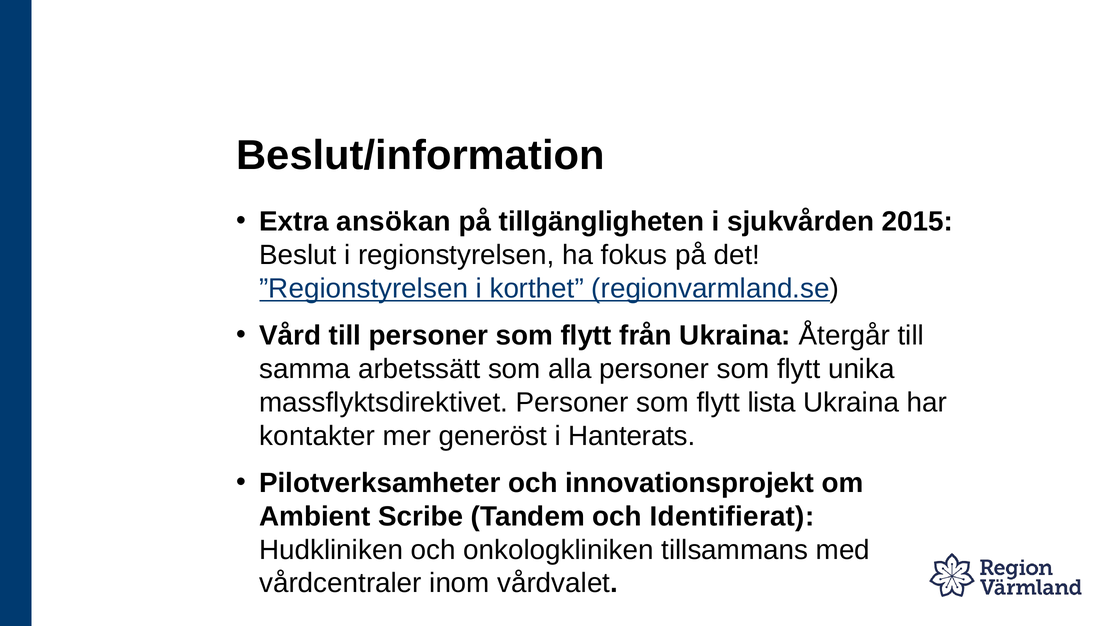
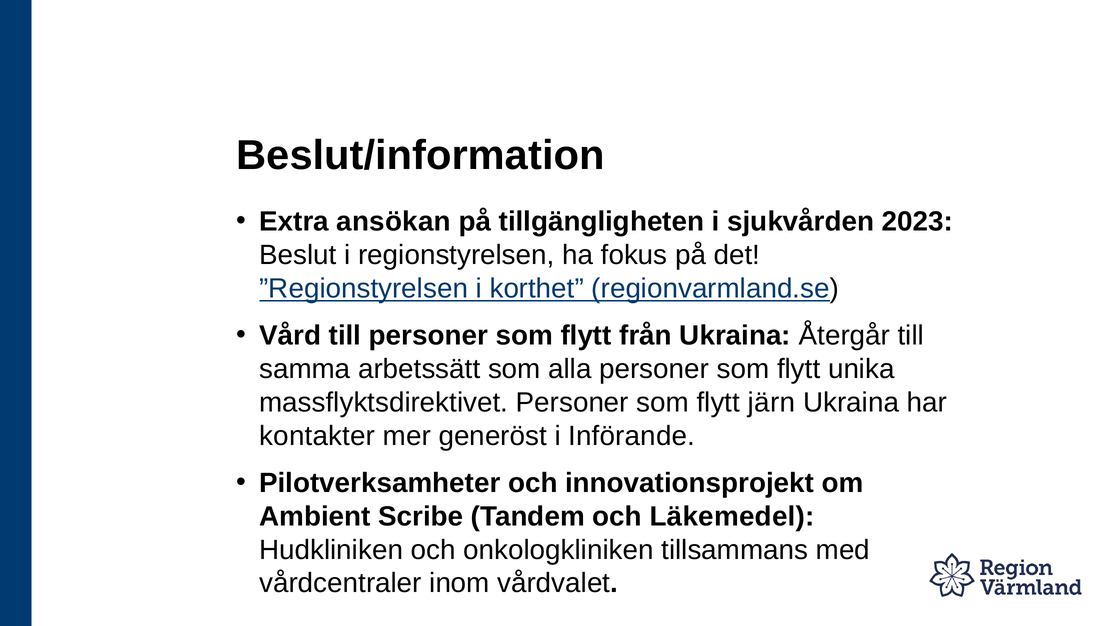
2015: 2015 -> 2023
lista: lista -> järn
Hanterats: Hanterats -> Införande
Identifierat: Identifierat -> Läkemedel
